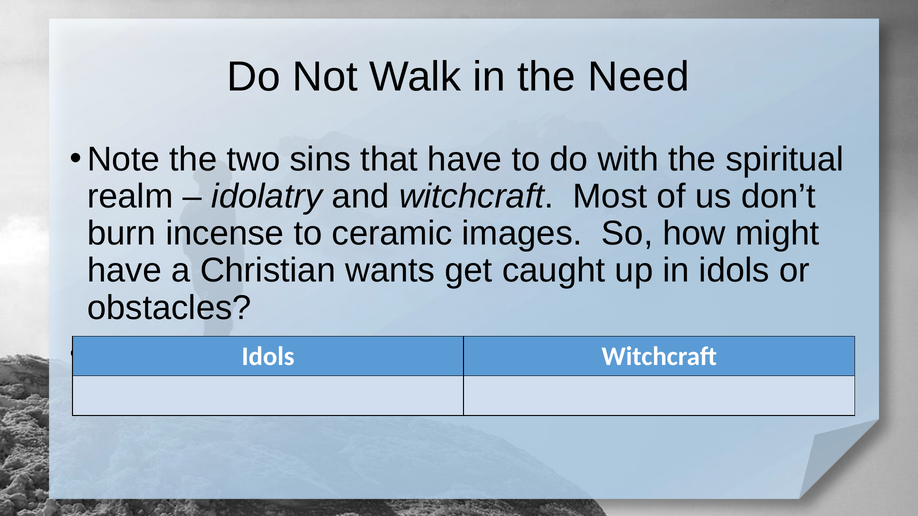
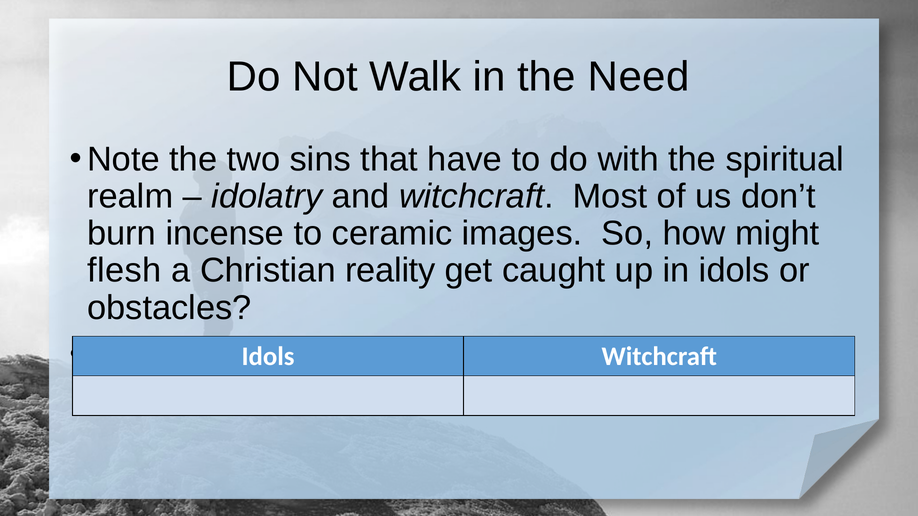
have at (124, 271): have -> flesh
wants: wants -> reality
